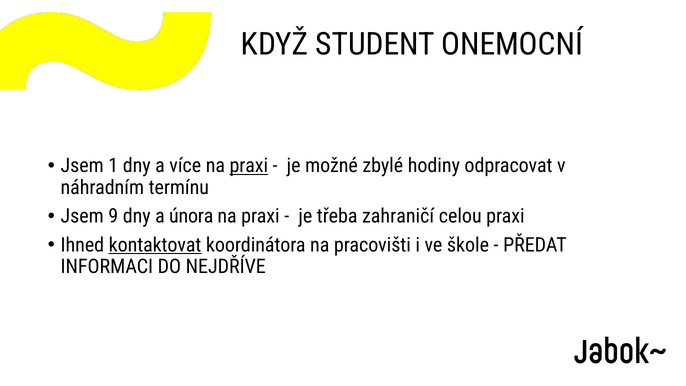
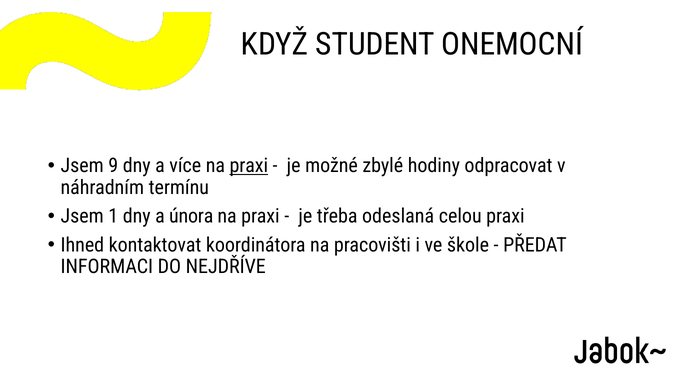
1: 1 -> 9
9: 9 -> 1
zahraničí: zahraničí -> odeslaná
kontaktovat underline: present -> none
